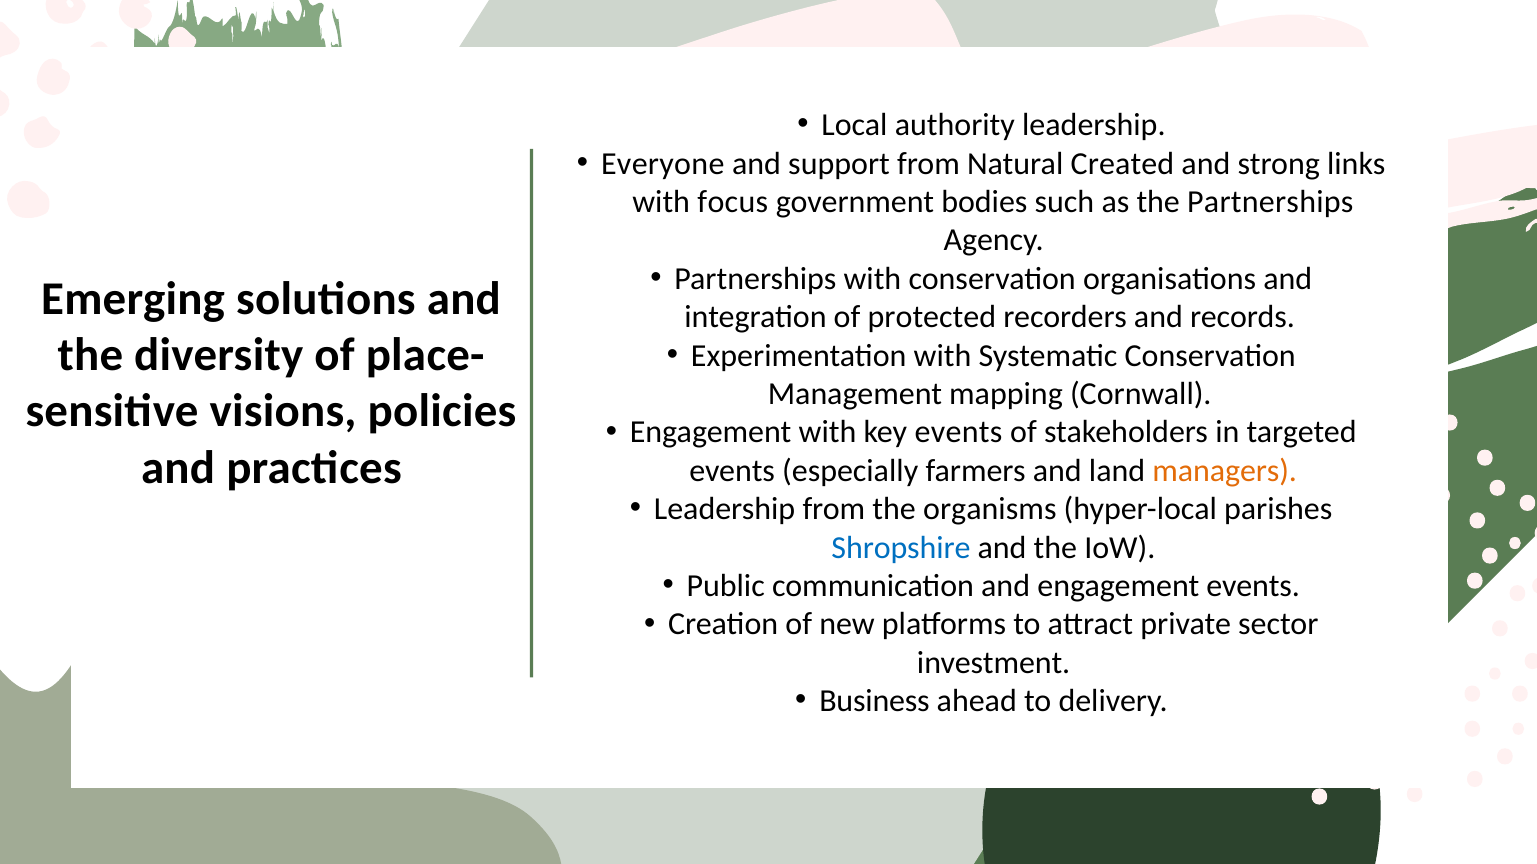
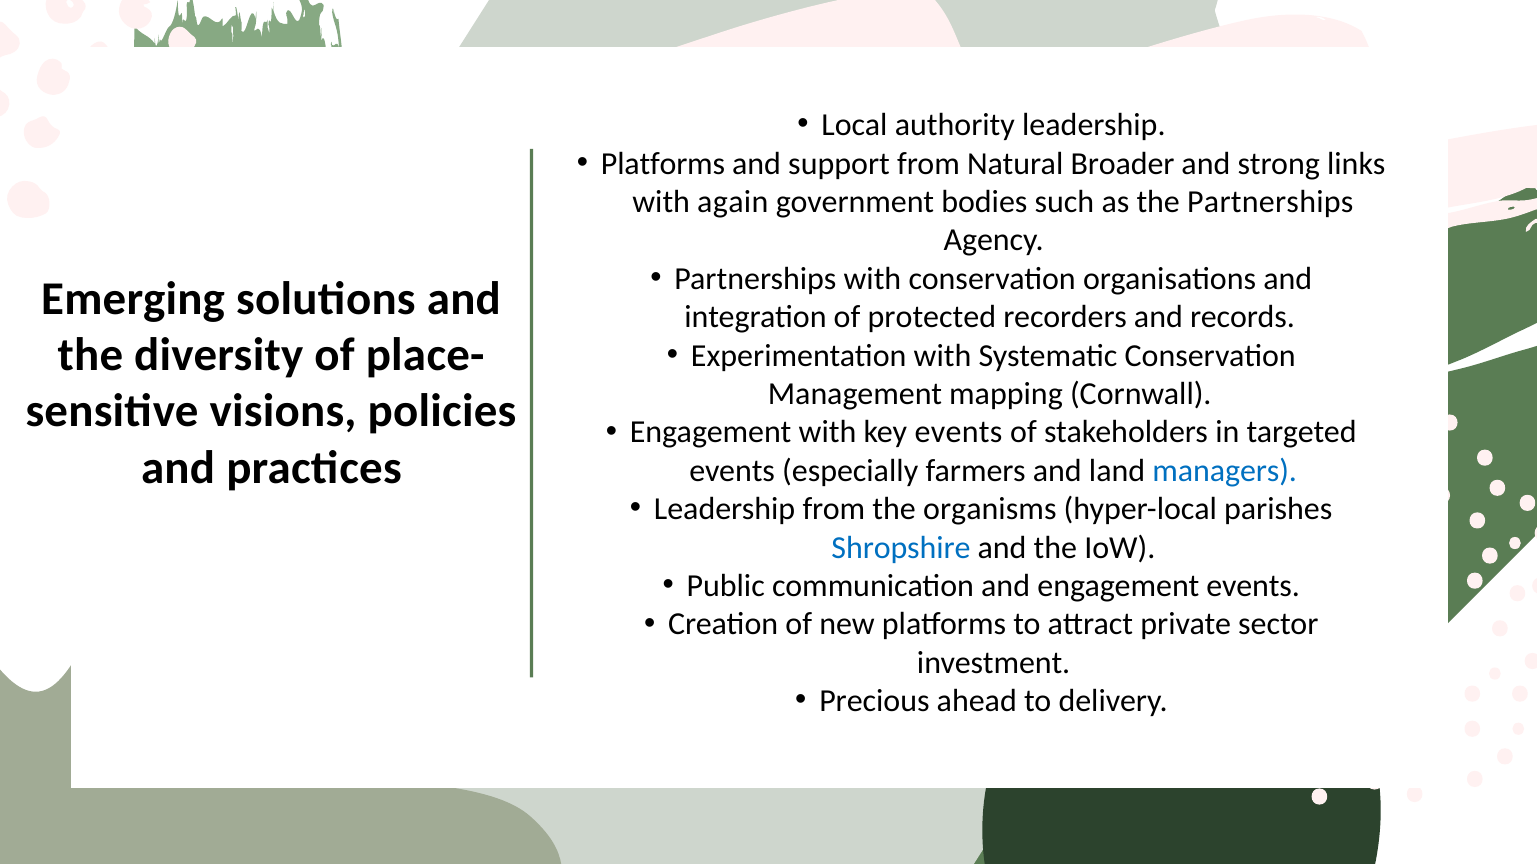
Everyone at (663, 164): Everyone -> Platforms
Created: Created -> Broader
focus: focus -> again
managers colour: orange -> blue
Business: Business -> Precious
